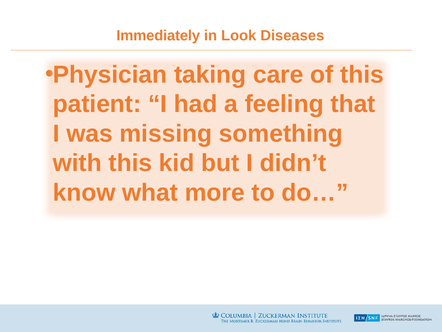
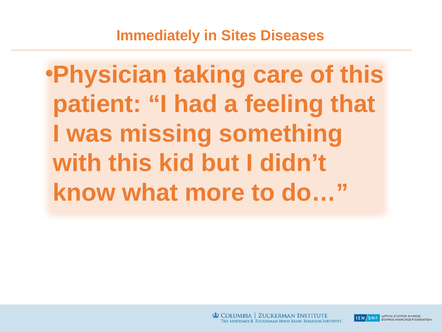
Look: Look -> Sites
